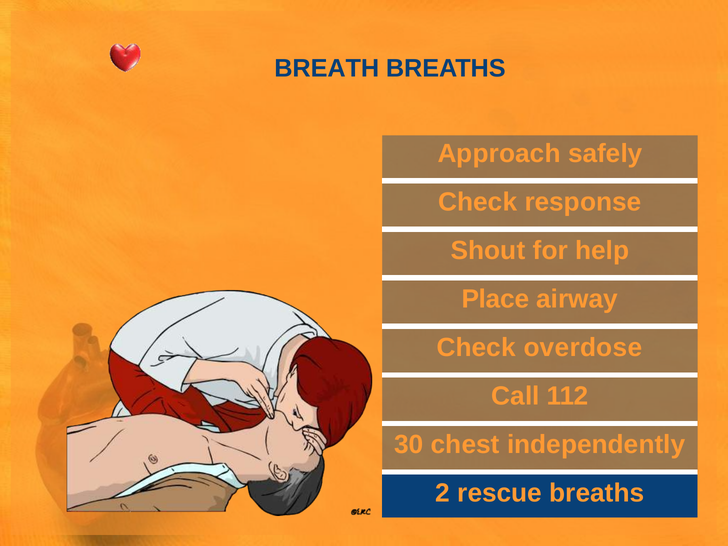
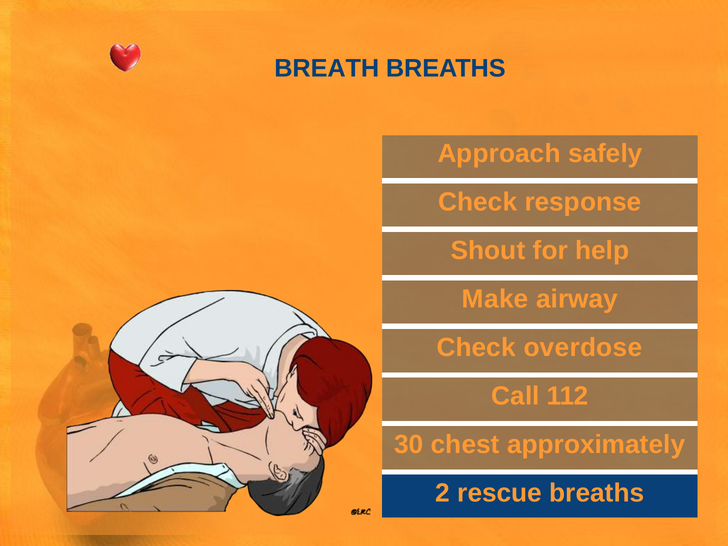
Place: Place -> Make
independently: independently -> approximately
